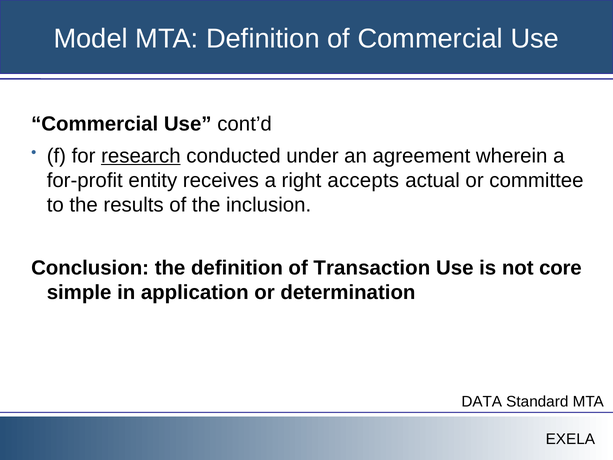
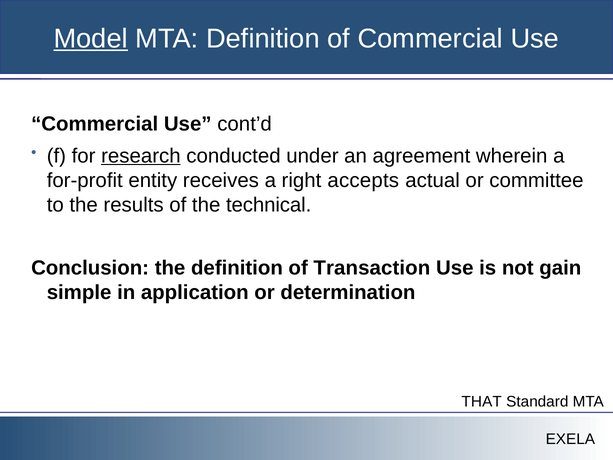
Model underline: none -> present
inclusion: inclusion -> technical
core: core -> gain
DATA: DATA -> THAT
